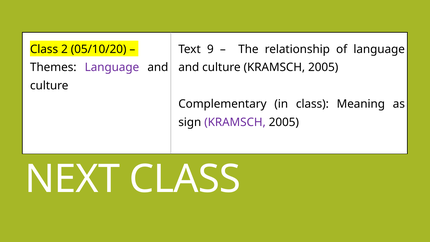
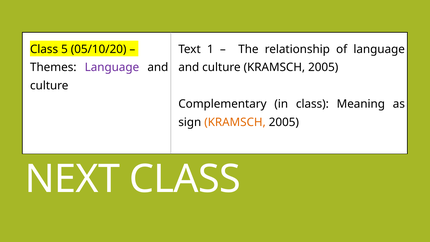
2: 2 -> 5
9: 9 -> 1
KRAMSCH at (235, 122) colour: purple -> orange
